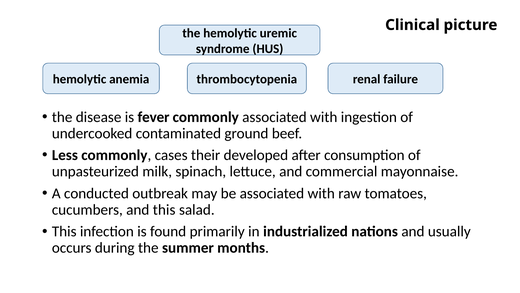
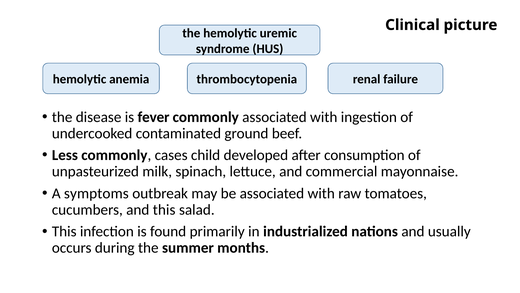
their: their -> child
conducted: conducted -> symptoms
